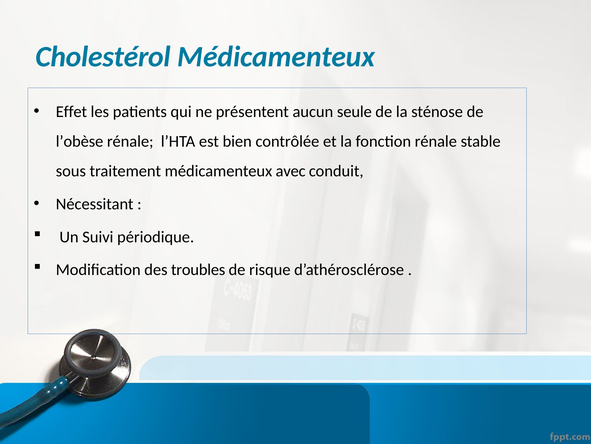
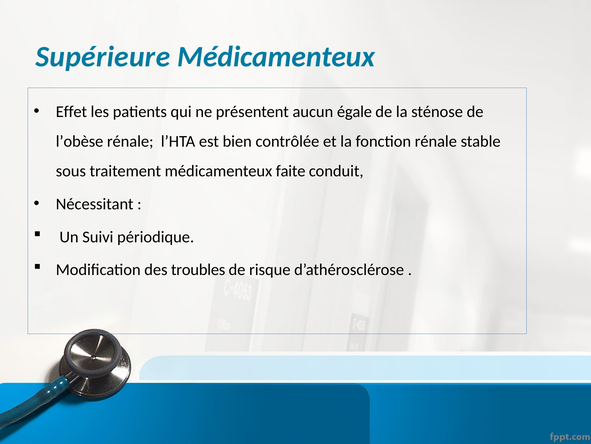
Cholestérol: Cholestérol -> Supérieure
seule: seule -> égale
avec: avec -> faite
